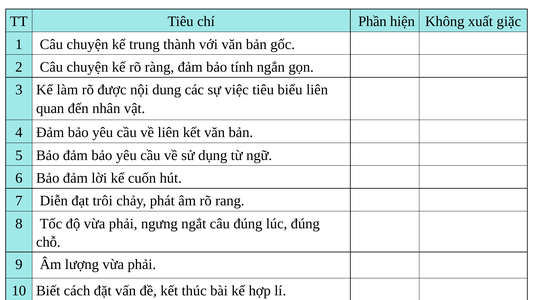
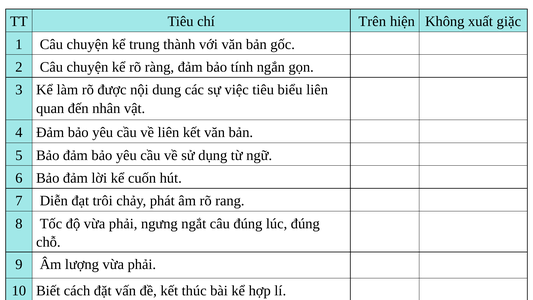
Phần: Phần -> Trên
